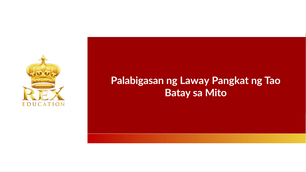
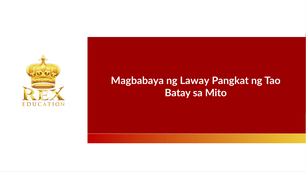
Palabigasan: Palabigasan -> Magbabaya
